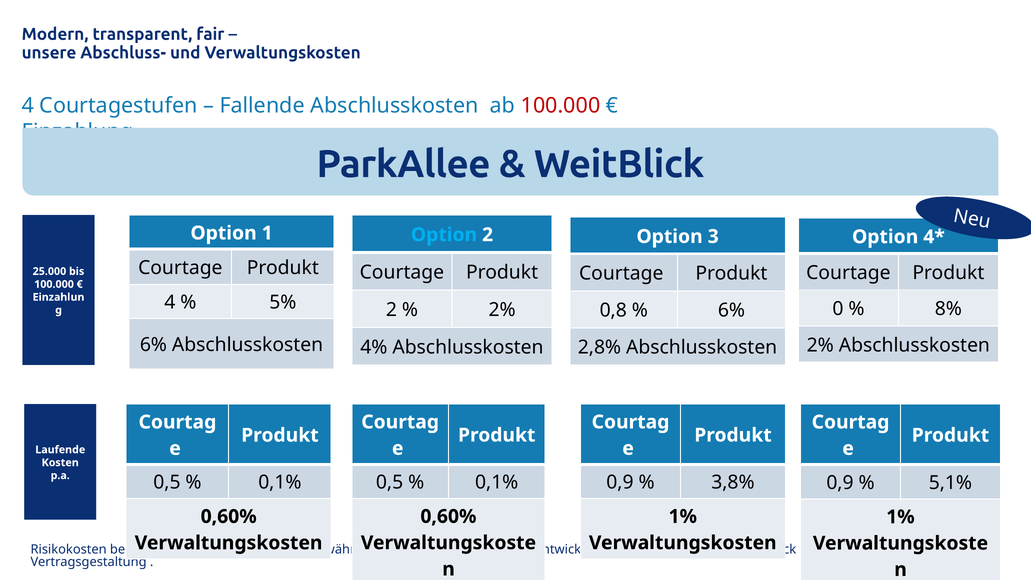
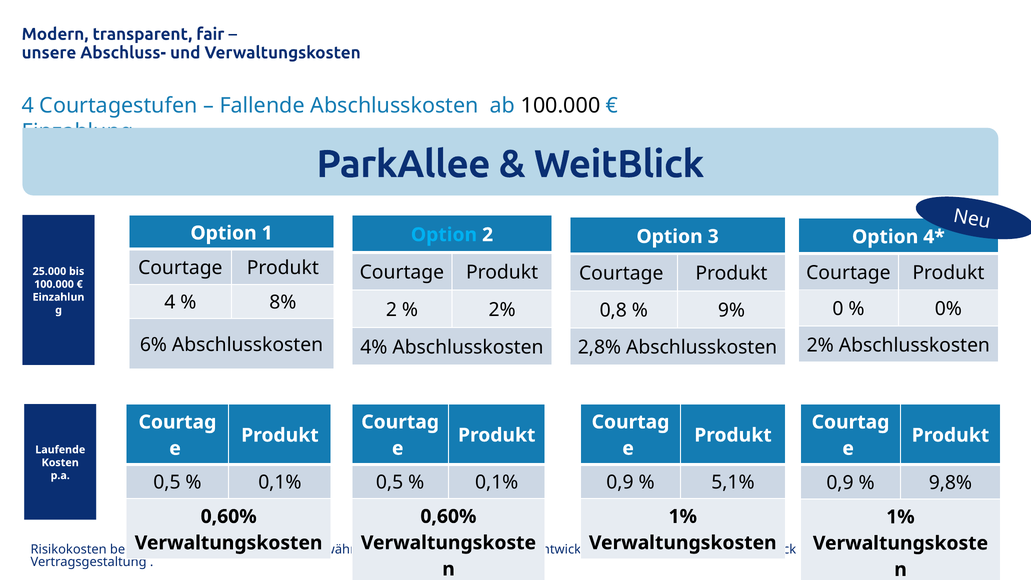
100.000 at (561, 106) colour: red -> black
5%: 5% -> 8%
8%: 8% -> 0%
6% at (731, 310): 6% -> 9%
3,8%: 3,8% -> 5,1%
5,1%: 5,1% -> 9,8%
